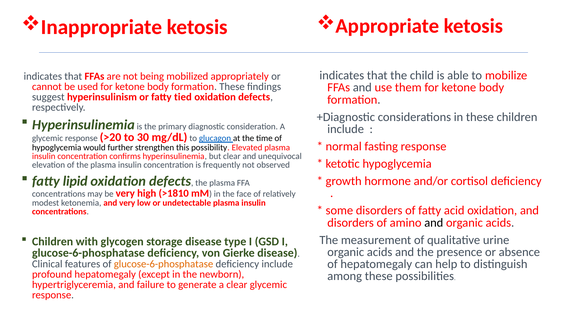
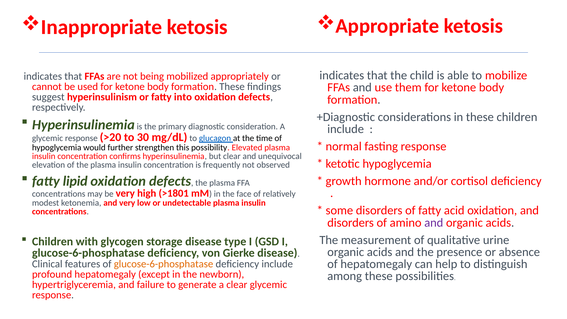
tied: tied -> into
>1810: >1810 -> >1801
and at (434, 223) colour: black -> purple
